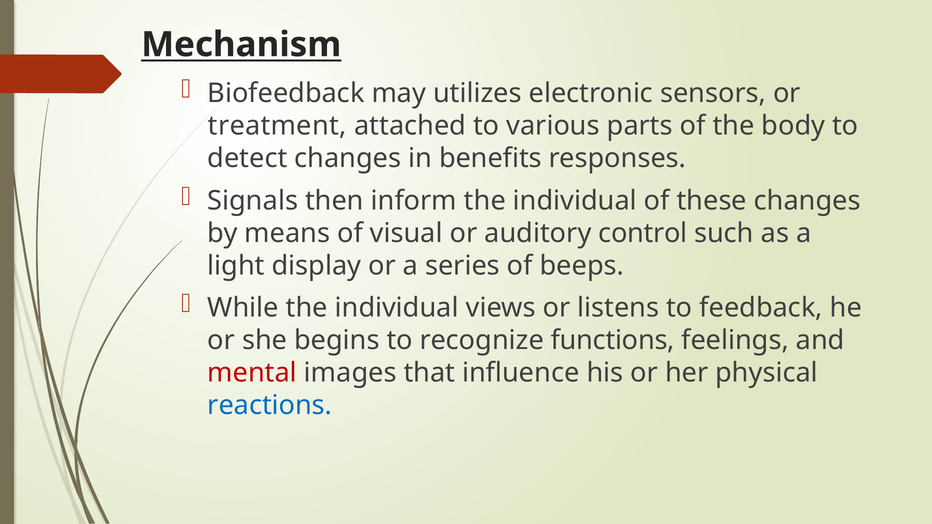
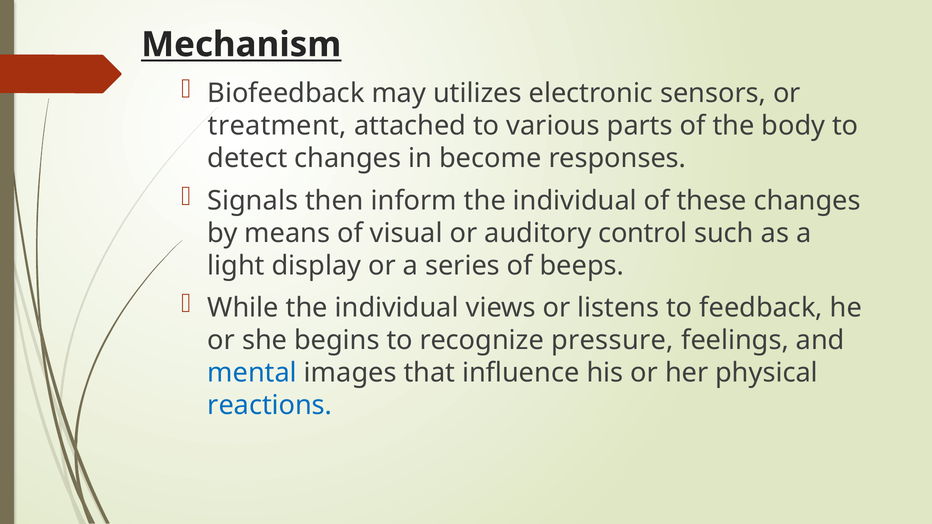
benefits: benefits -> become
functions: functions -> pressure
mental colour: red -> blue
